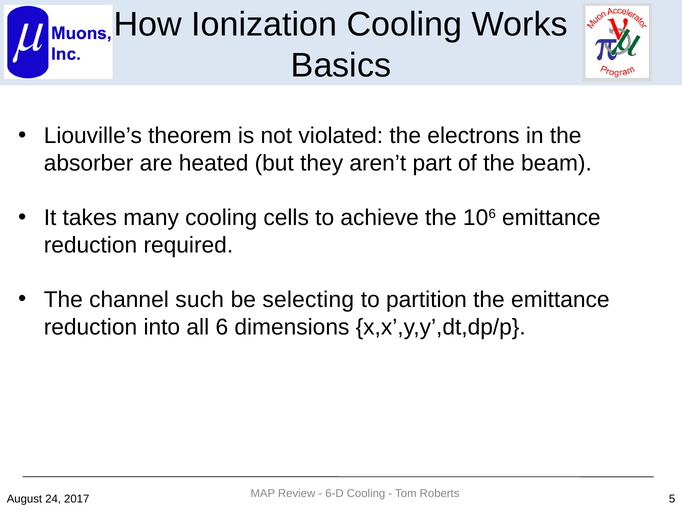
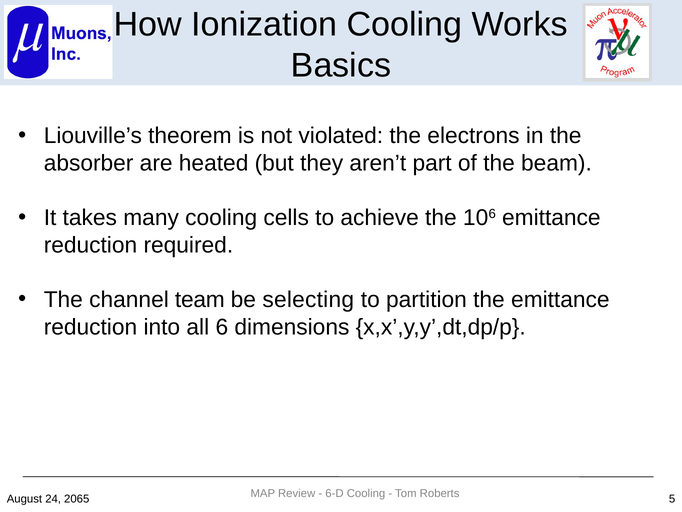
such: such -> team
2017: 2017 -> 2065
